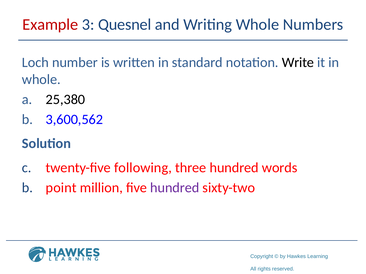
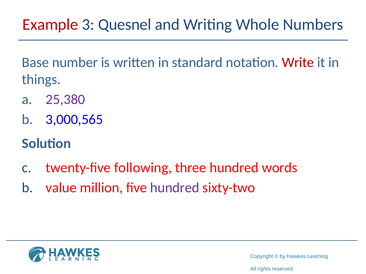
Loch: Loch -> Base
Write colour: black -> red
whole at (41, 80): whole -> things
25,380 colour: black -> purple
3,600,562: 3,600,562 -> 3,000,565
point: point -> value
